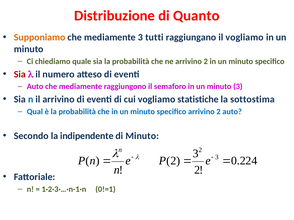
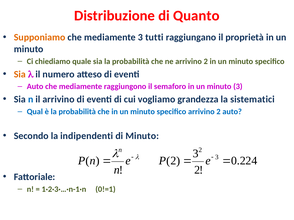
il vogliamo: vogliamo -> proprietà
Sia at (20, 74) colour: red -> orange
statistiche: statistiche -> grandezza
sottostima: sottostima -> sistematici
indipendente: indipendente -> indipendenti
